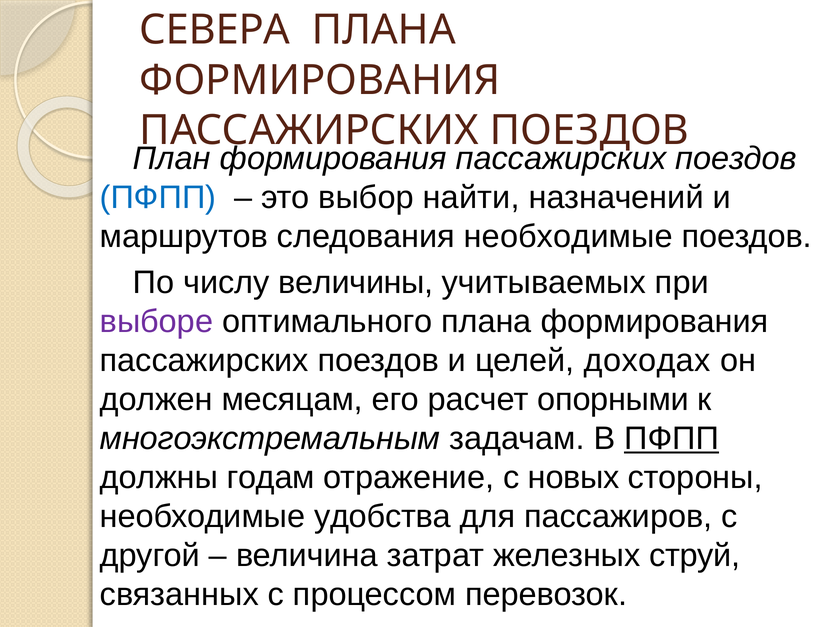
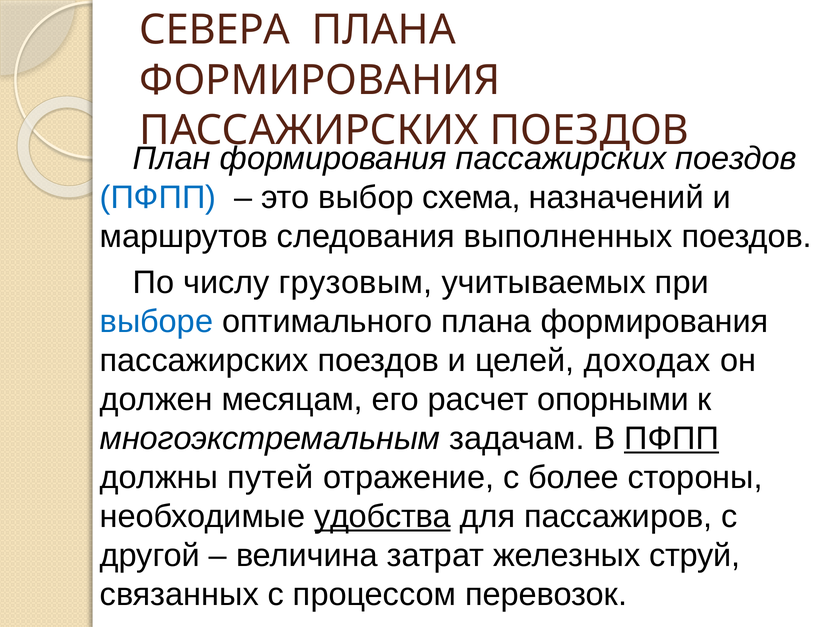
найти: найти -> схема
следования необходимые: необходимые -> выполненных
величины: величины -> грузовым
выборе colour: purple -> blue
годам: годам -> путей
новых: новых -> более
удобства underline: none -> present
